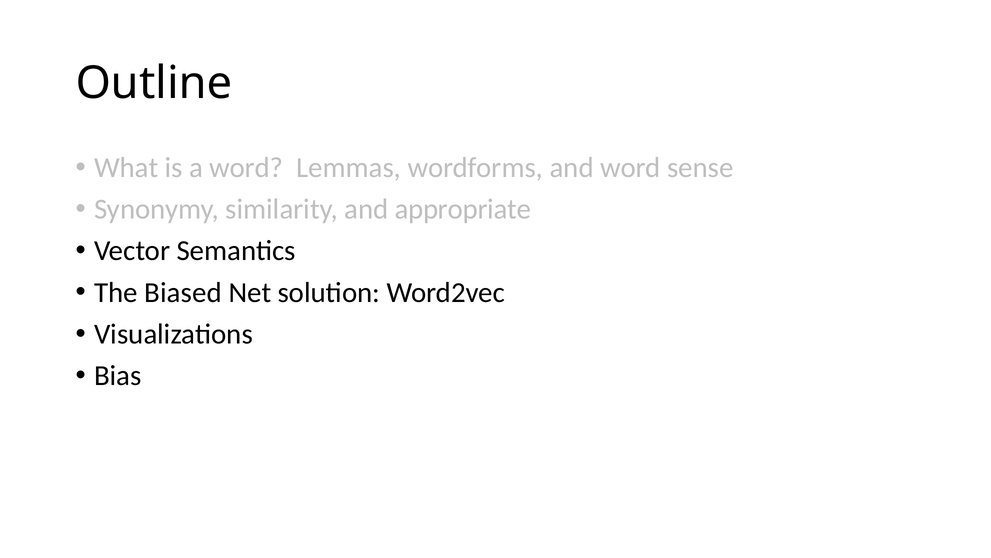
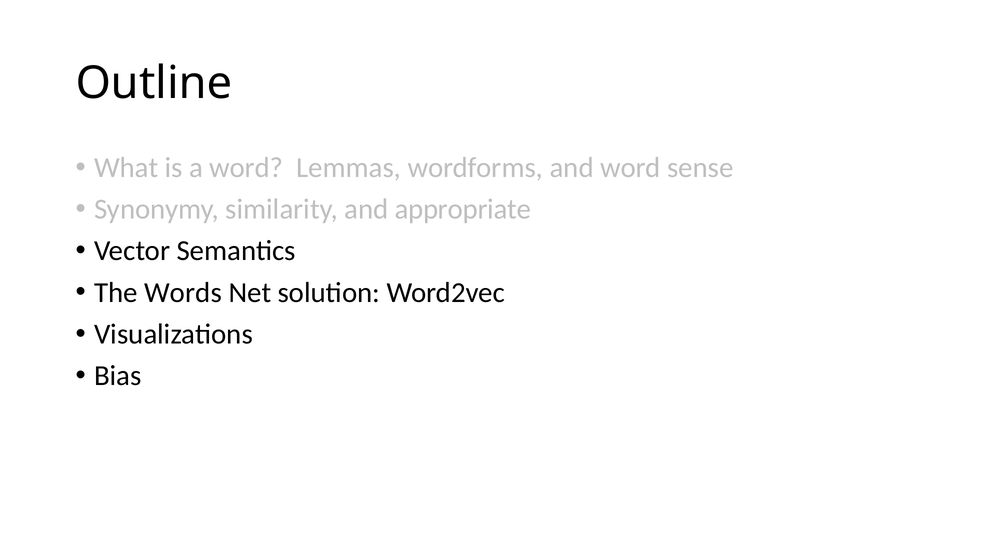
Biased: Biased -> Words
